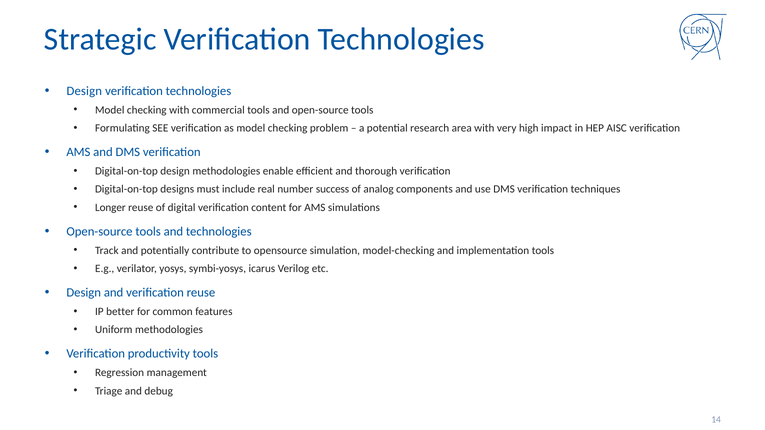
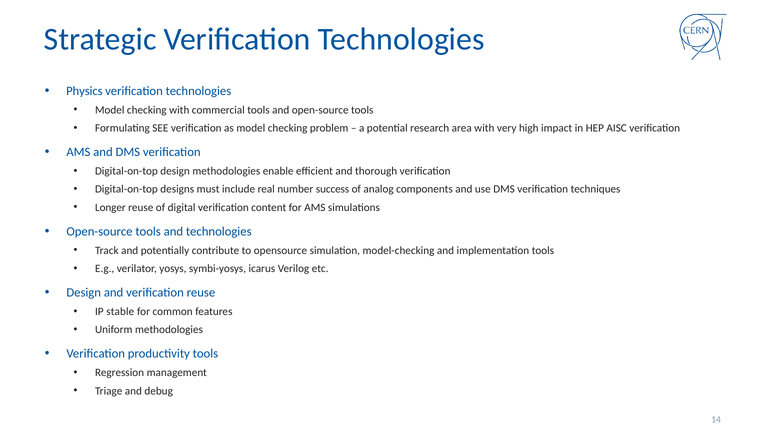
Design at (84, 91): Design -> Physics
better: better -> stable
